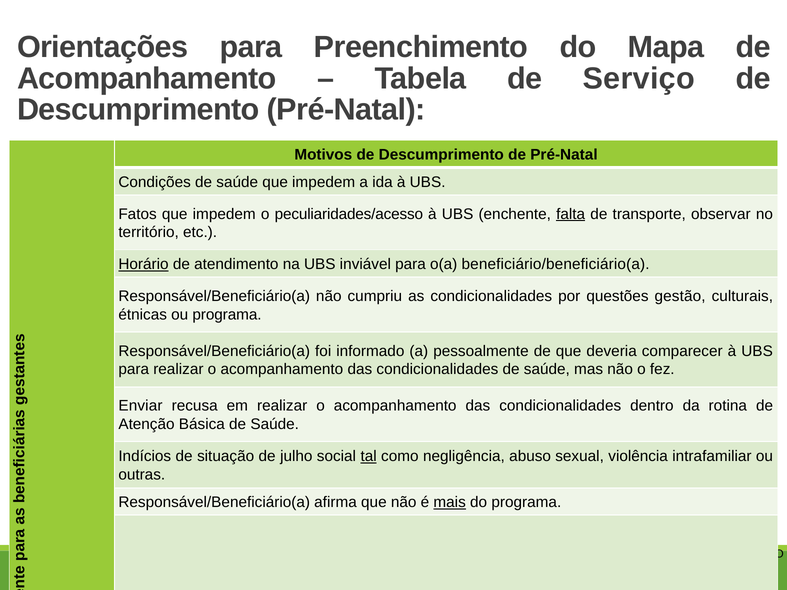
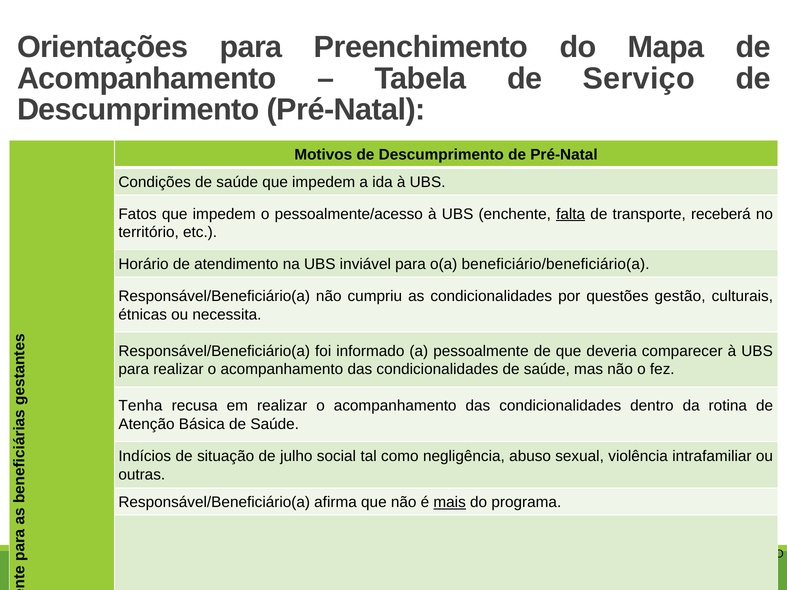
peculiaridades/acesso: peculiaridades/acesso -> pessoalmente/acesso
observar: observar -> receberá
Horário underline: present -> none
ou programa: programa -> necessita
Enviar: Enviar -> Tenha
tal underline: present -> none
